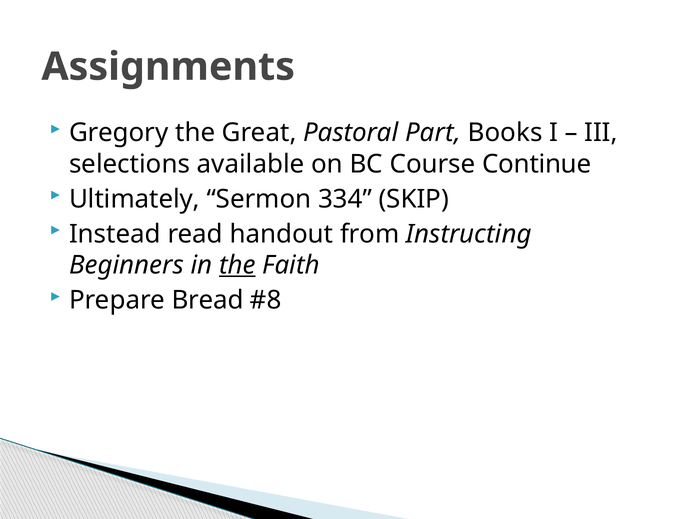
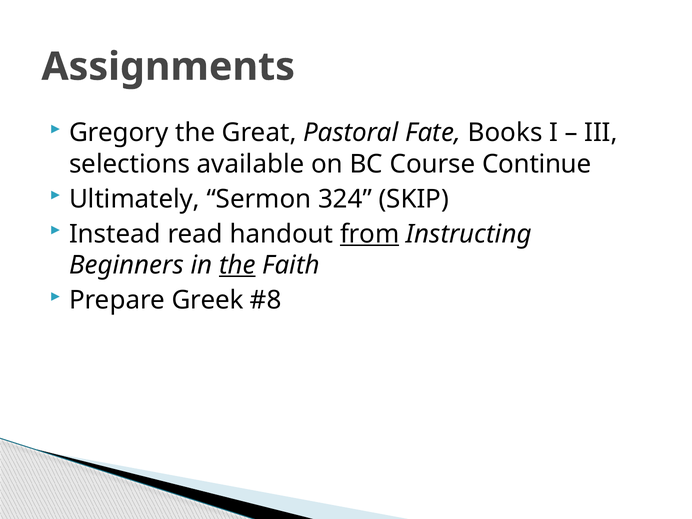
Part: Part -> Fate
334: 334 -> 324
from underline: none -> present
Bread: Bread -> Greek
